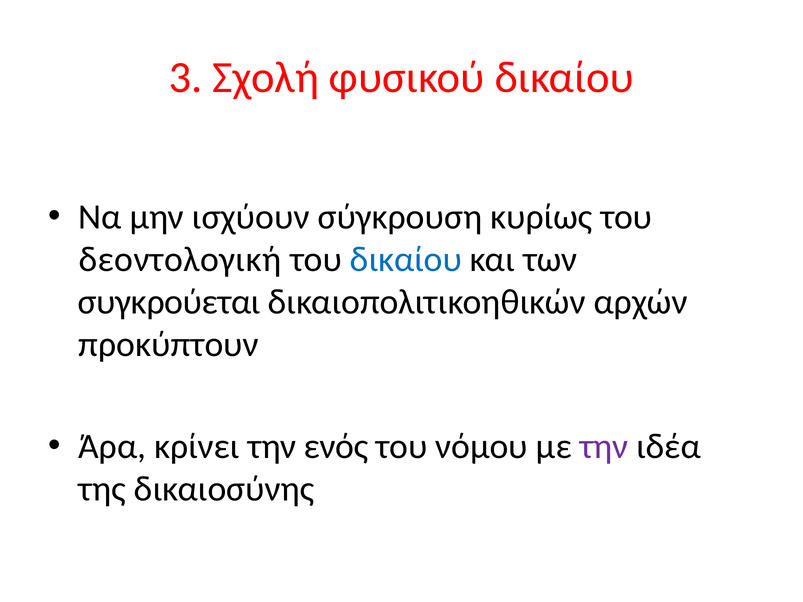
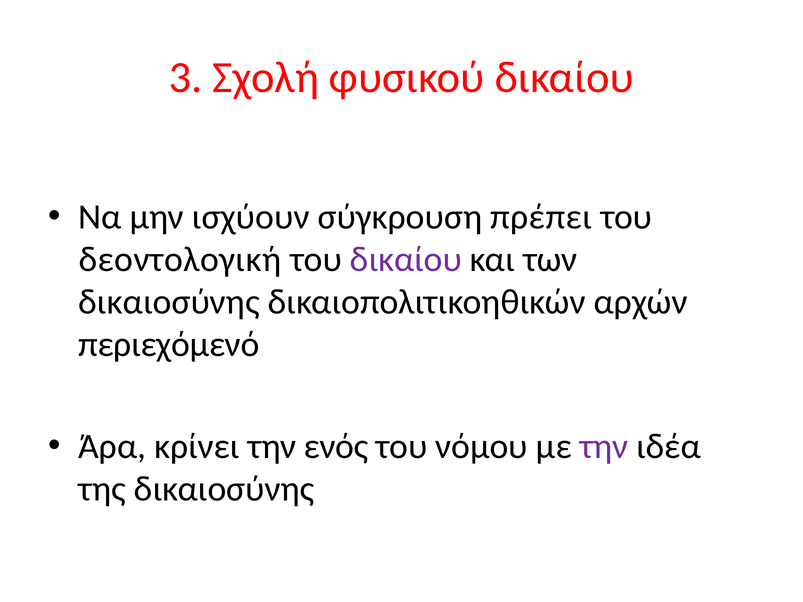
κυρίως: κυρίως -> πρέπει
δικαίου at (406, 260) colour: blue -> purple
συγκρούεται at (169, 302): συγκρούεται -> δικαιοσύνης
προκύπτουν: προκύπτουν -> περιεχόμενό
